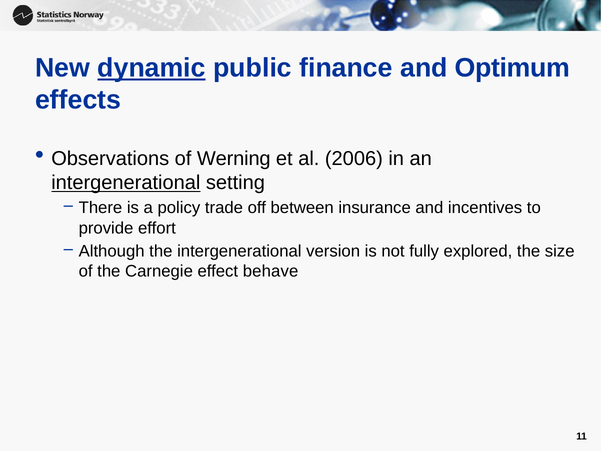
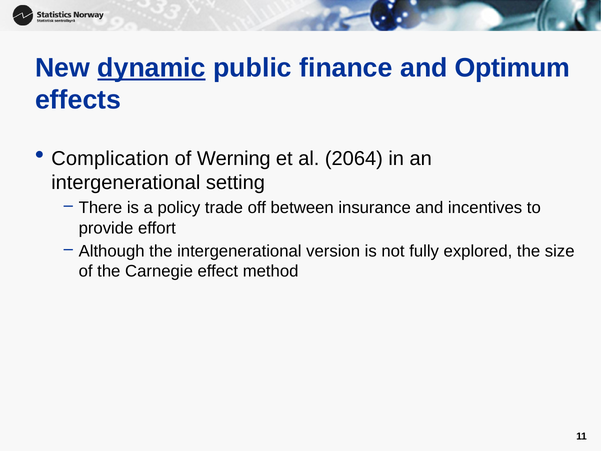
Observations: Observations -> Complication
2006: 2006 -> 2064
intergenerational at (126, 183) underline: present -> none
behave: behave -> method
